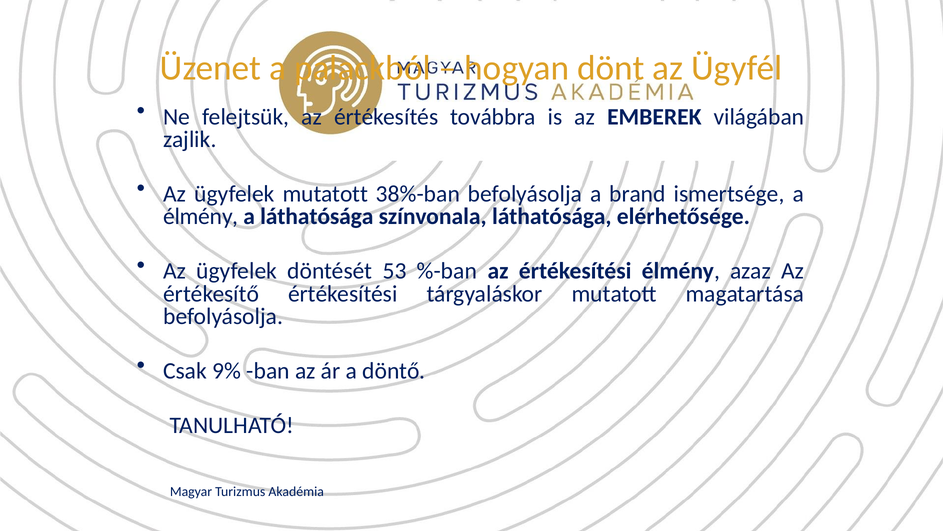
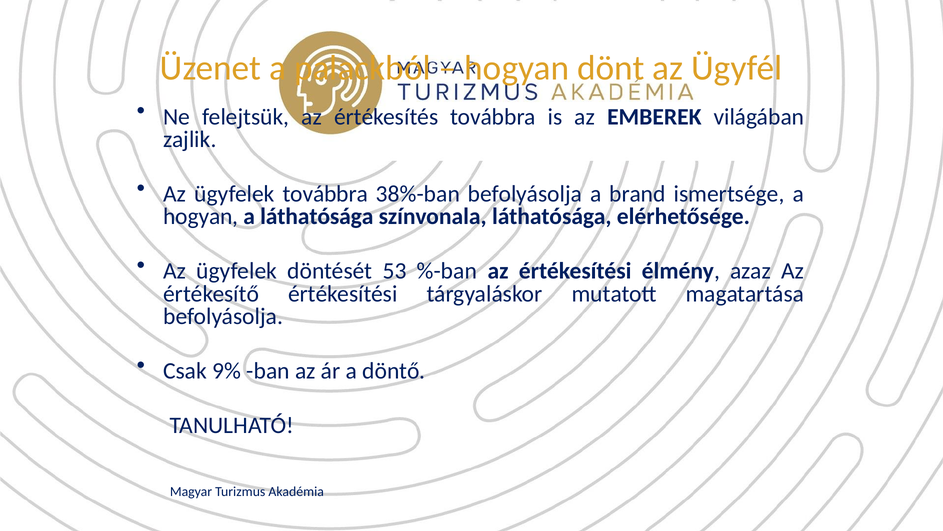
ügyfelek mutatott: mutatott -> továbbra
élmény at (201, 216): élmény -> hogyan
